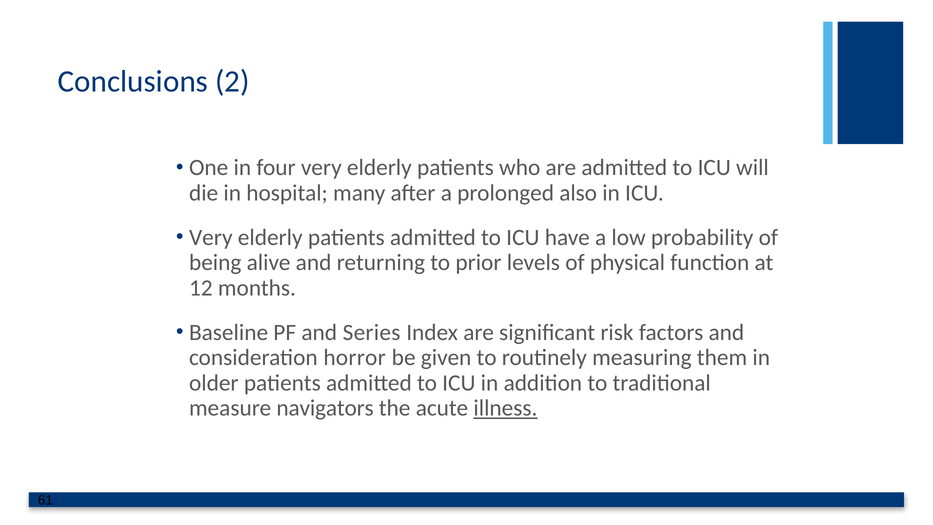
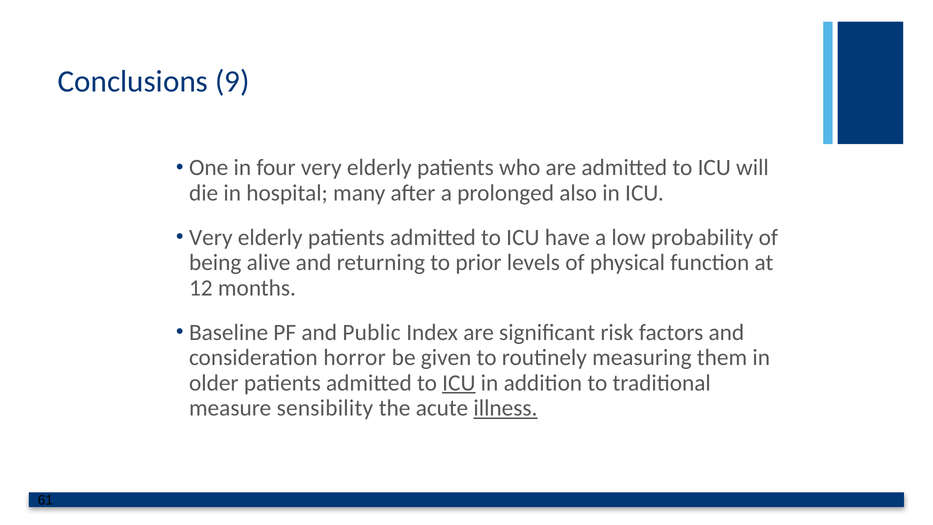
2: 2 -> 9
Series: Series -> Public
ICU at (459, 383) underline: none -> present
navigators: navigators -> sensibility
